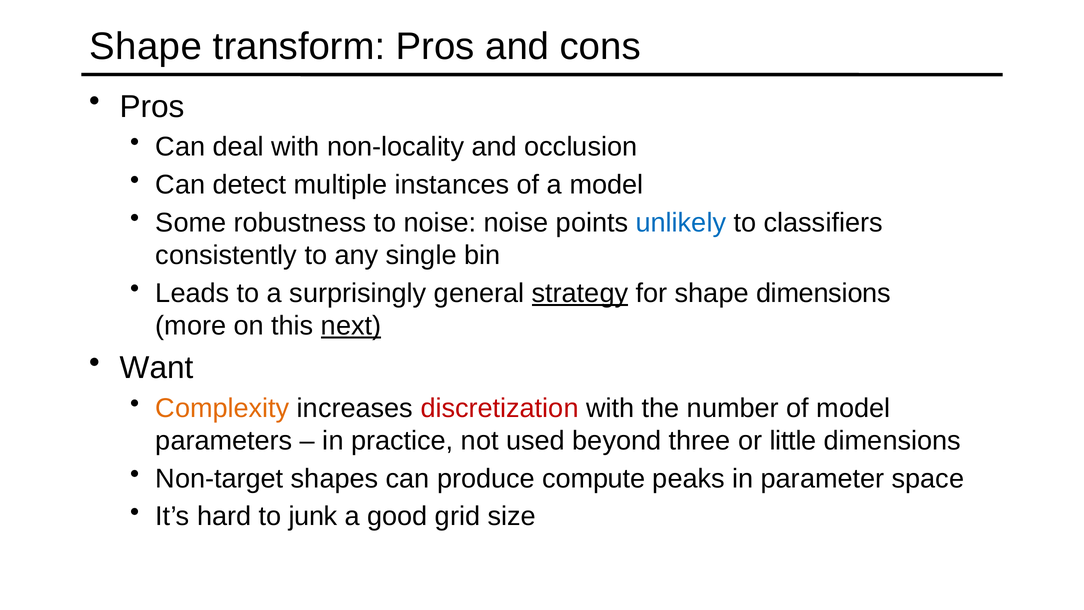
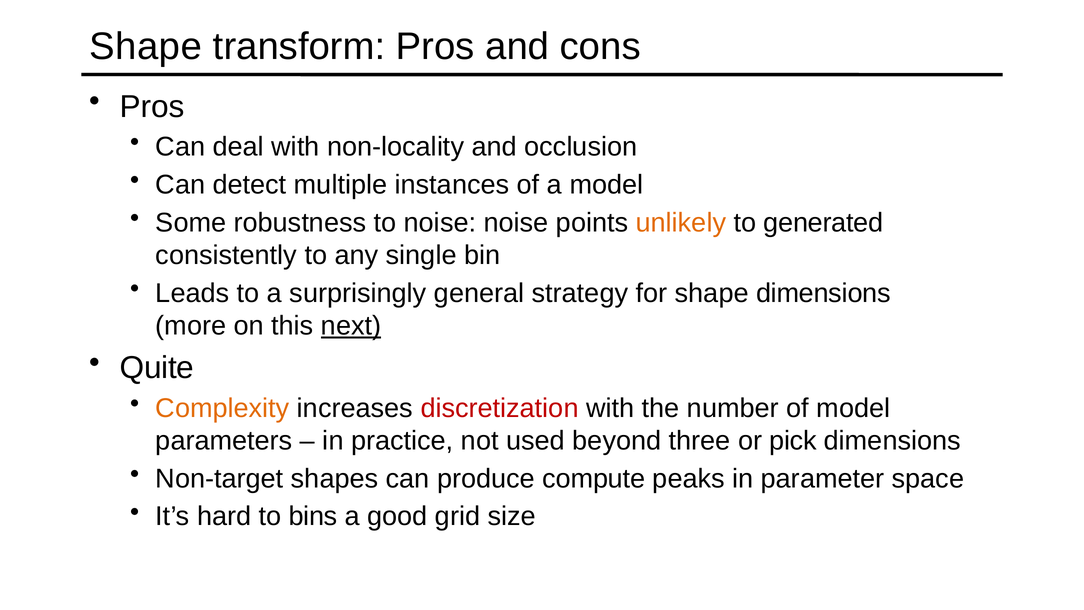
unlikely colour: blue -> orange
classifiers: classifiers -> generated
strategy underline: present -> none
Want: Want -> Quite
little: little -> pick
junk: junk -> bins
